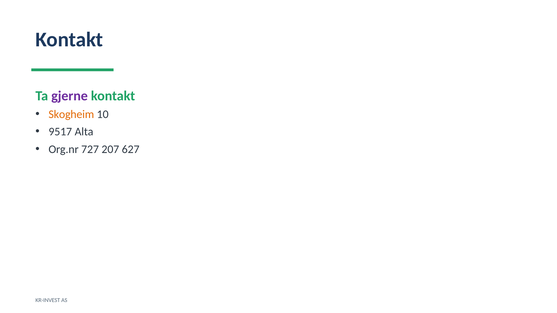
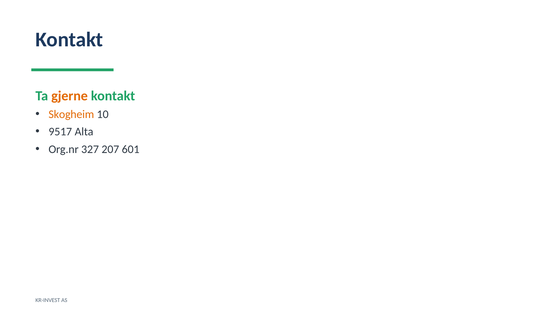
gjerne colour: purple -> orange
727: 727 -> 327
627: 627 -> 601
